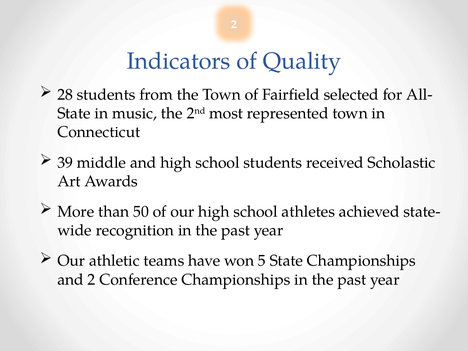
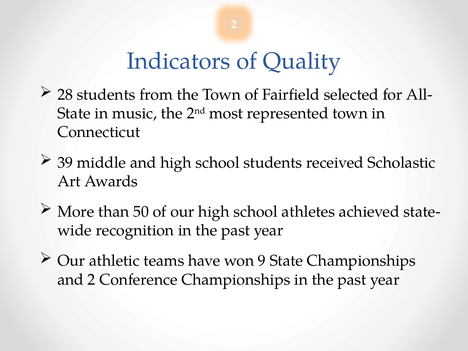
5: 5 -> 9
